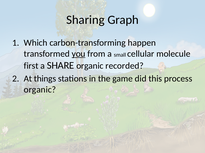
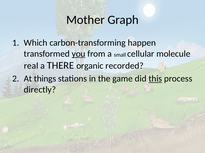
Sharing: Sharing -> Mother
first: first -> real
SHARE: SHARE -> THERE
this underline: none -> present
organic at (40, 90): organic -> directly
